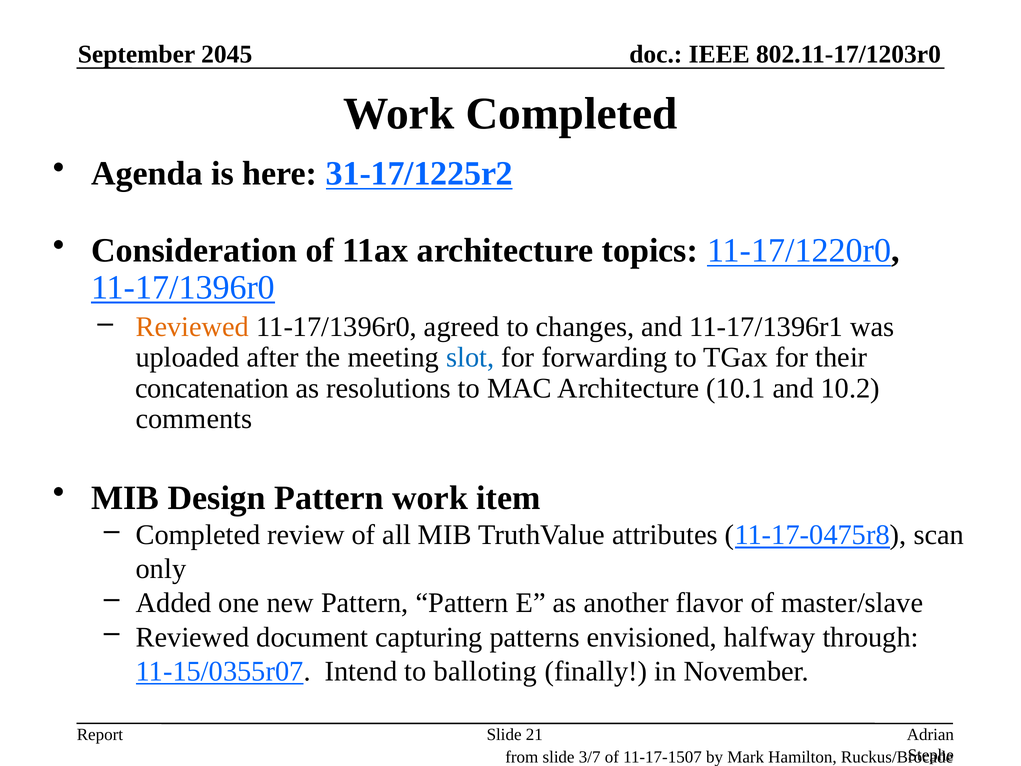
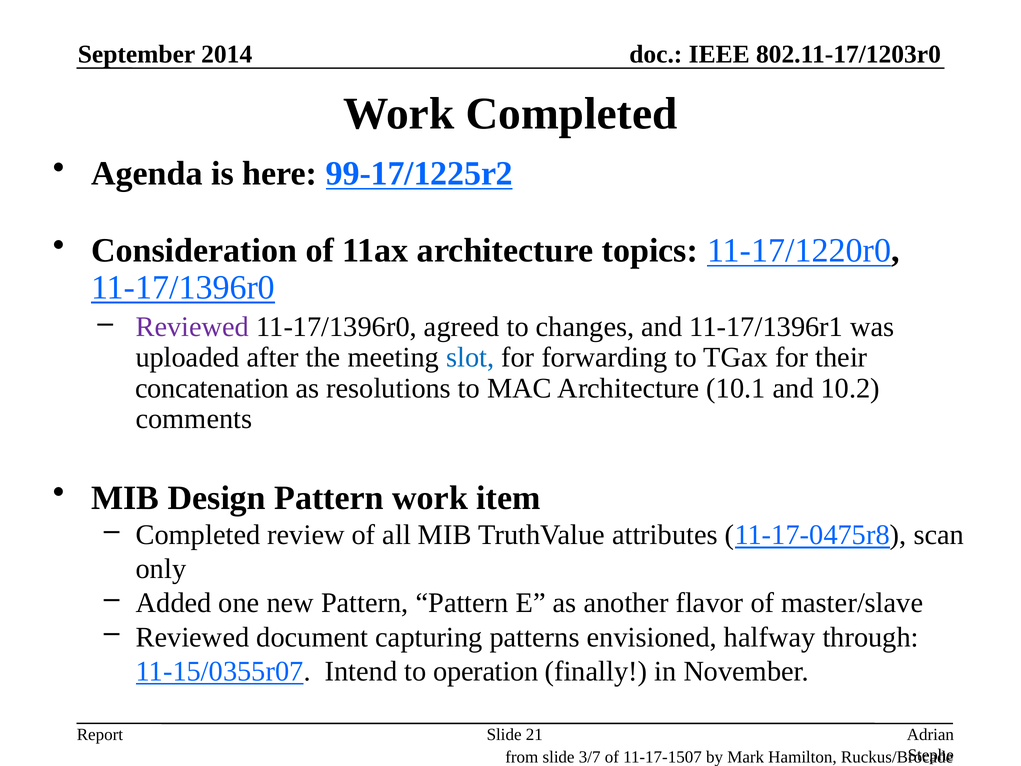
2045: 2045 -> 2014
31-17/1225r2: 31-17/1225r2 -> 99-17/1225r2
Reviewed at (192, 327) colour: orange -> purple
balloting: balloting -> operation
